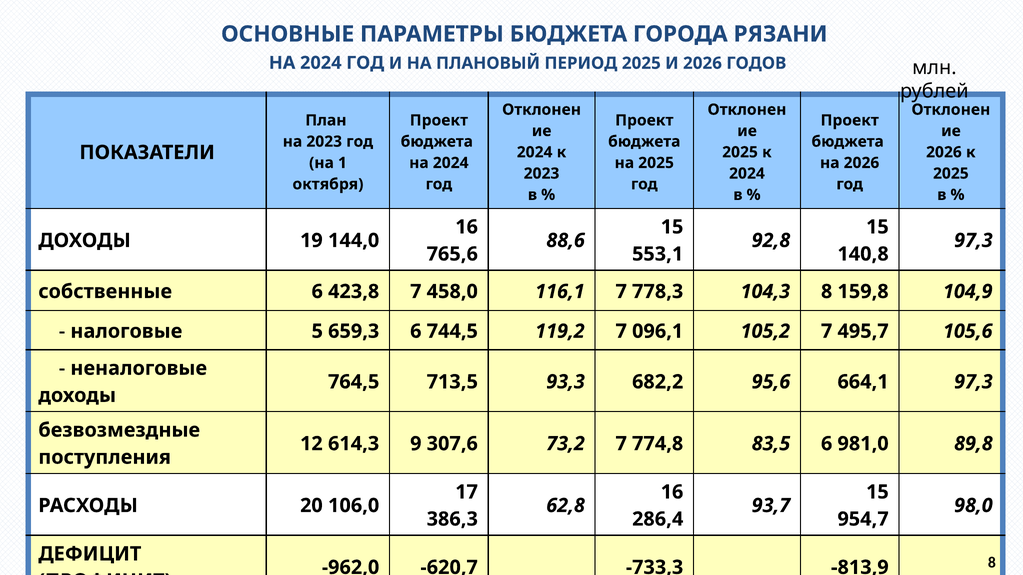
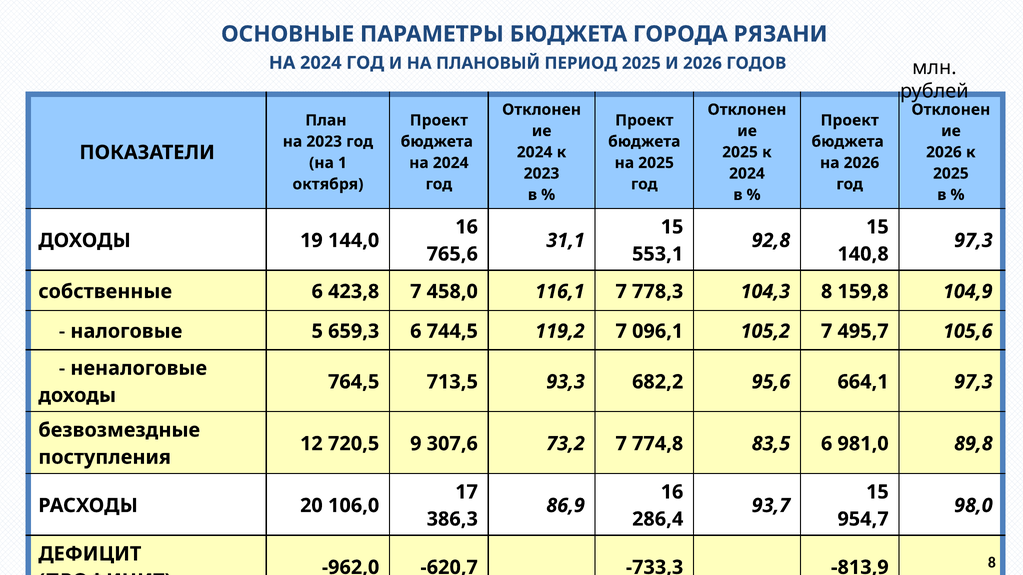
88,6: 88,6 -> 31,1
614,3: 614,3 -> 720,5
62,8: 62,8 -> 86,9
